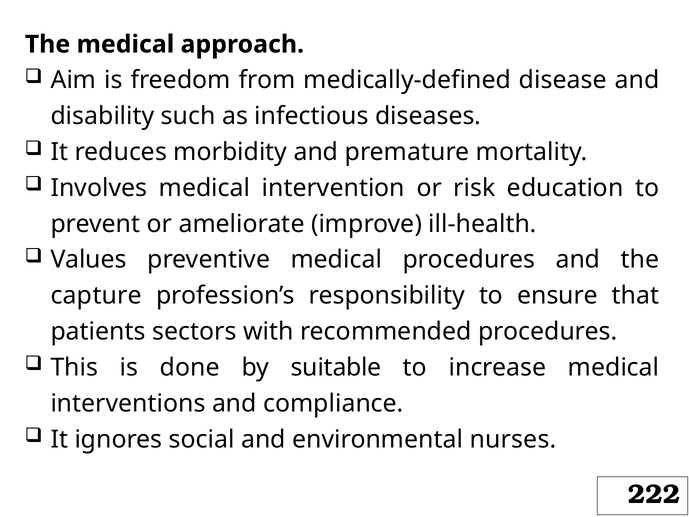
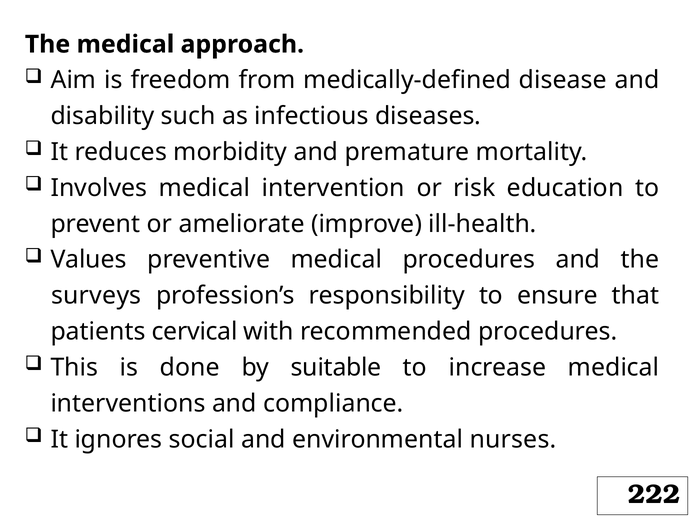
capture: capture -> surveys
sectors: sectors -> cervical
